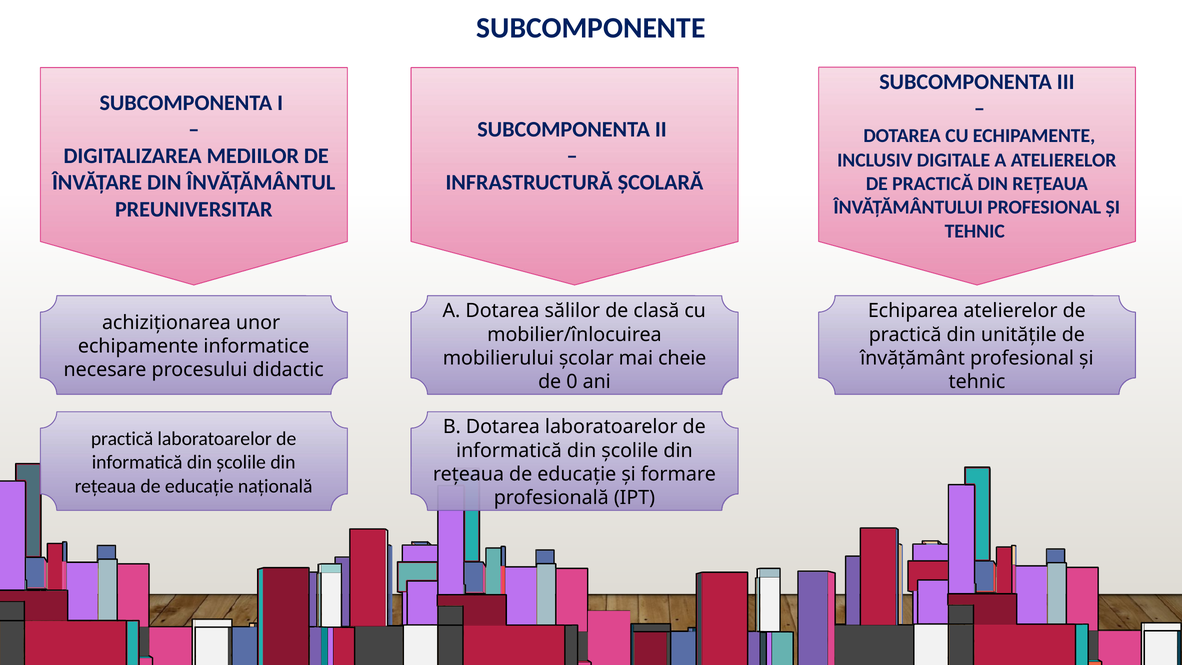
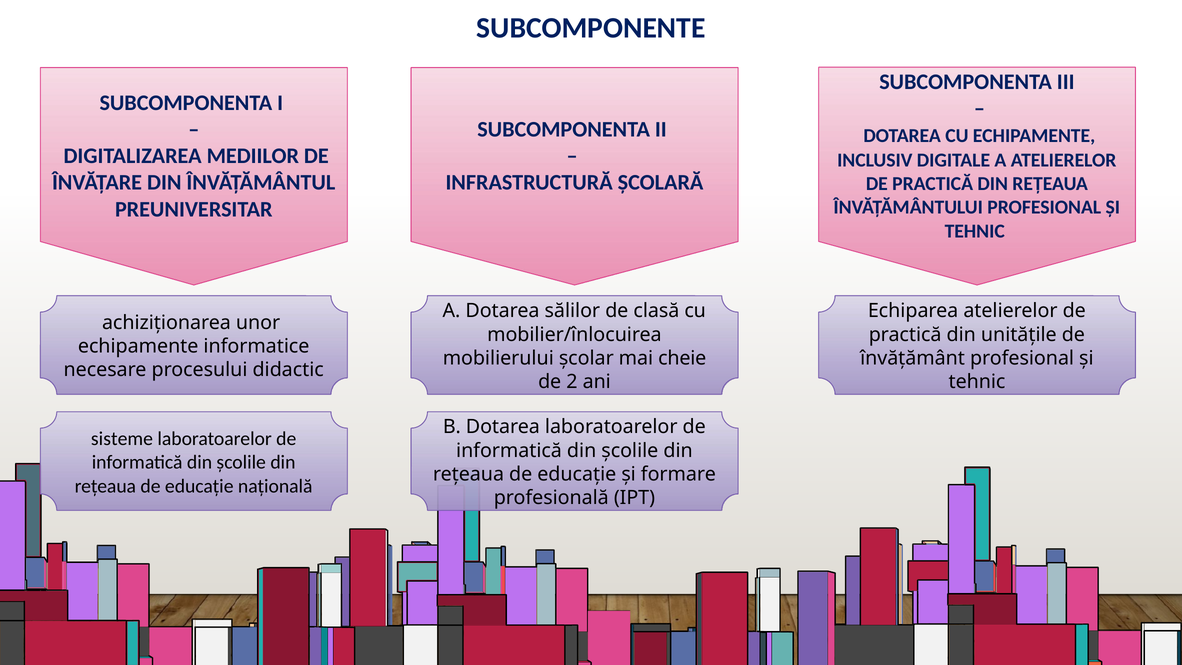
0: 0 -> 2
practică at (122, 439): practică -> sisteme
